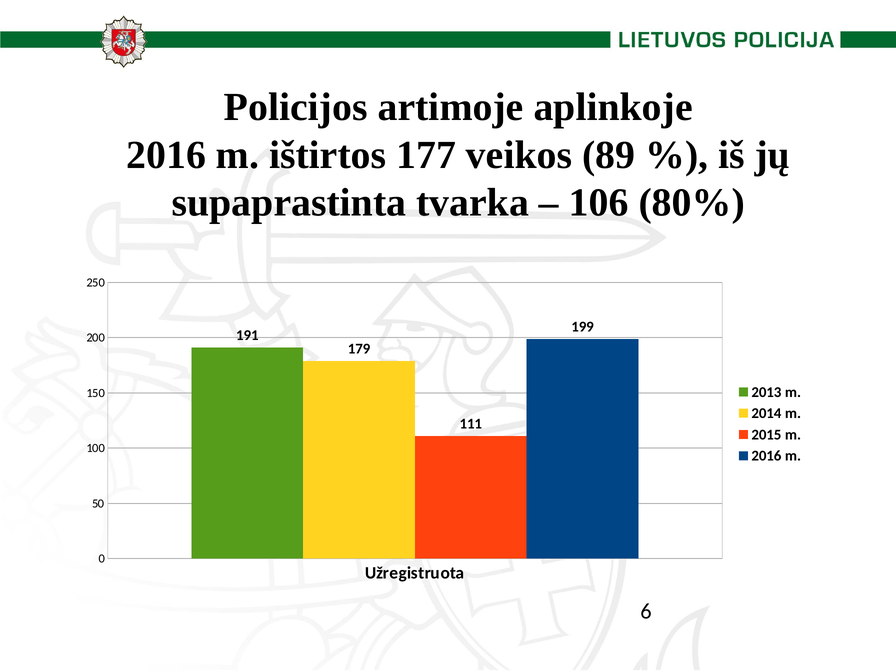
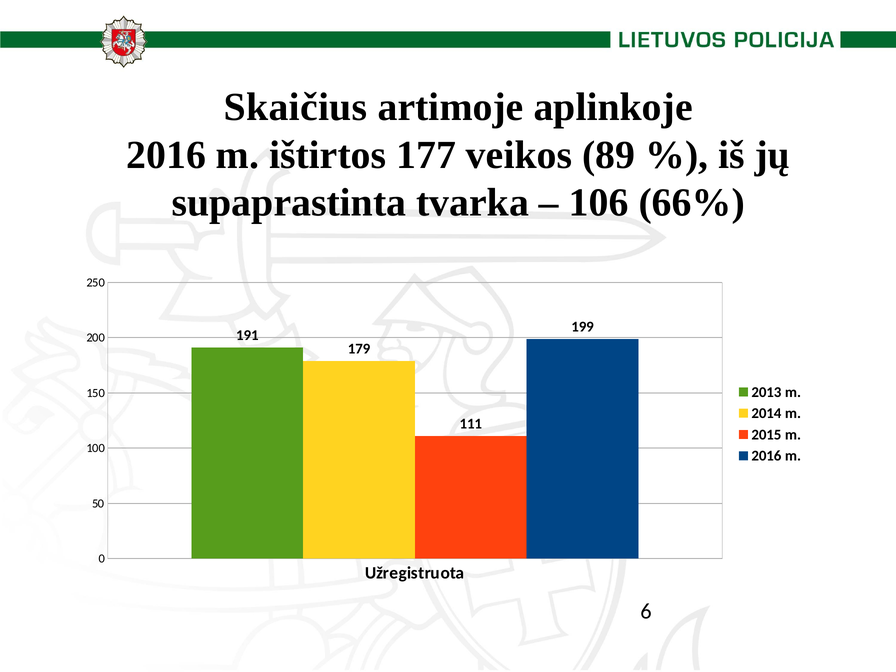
Policijos: Policijos -> Skaičius
80%: 80% -> 66%
